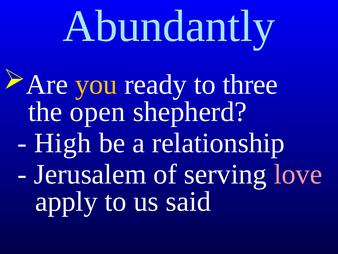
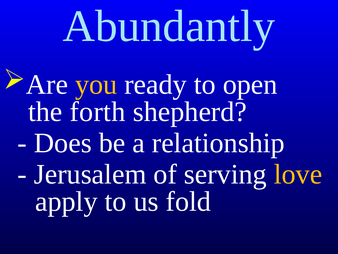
three: three -> open
open: open -> forth
High: High -> Does
love colour: pink -> yellow
said: said -> fold
